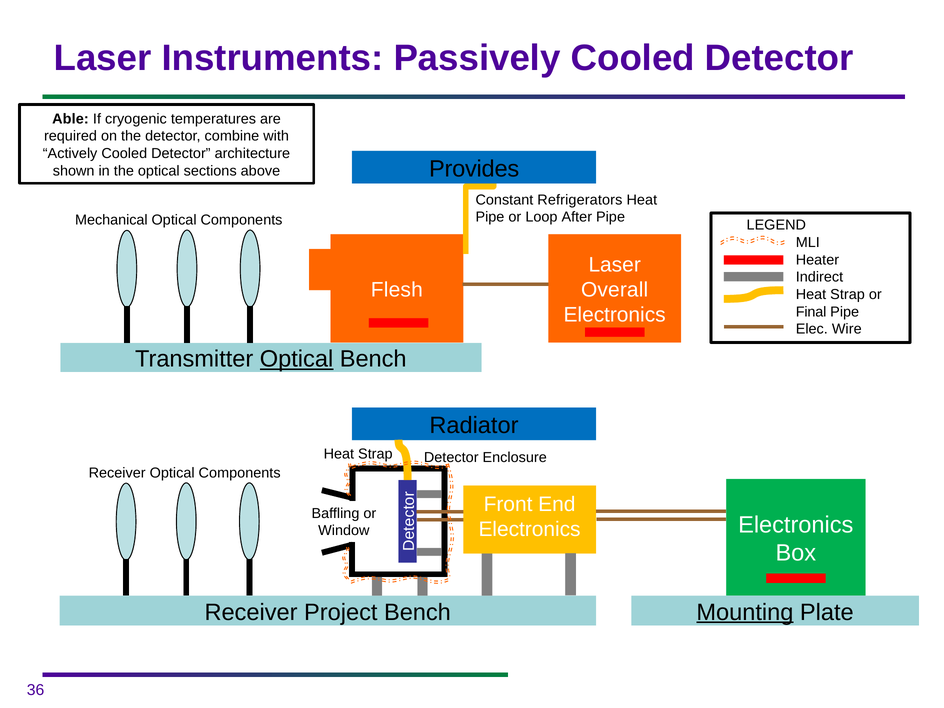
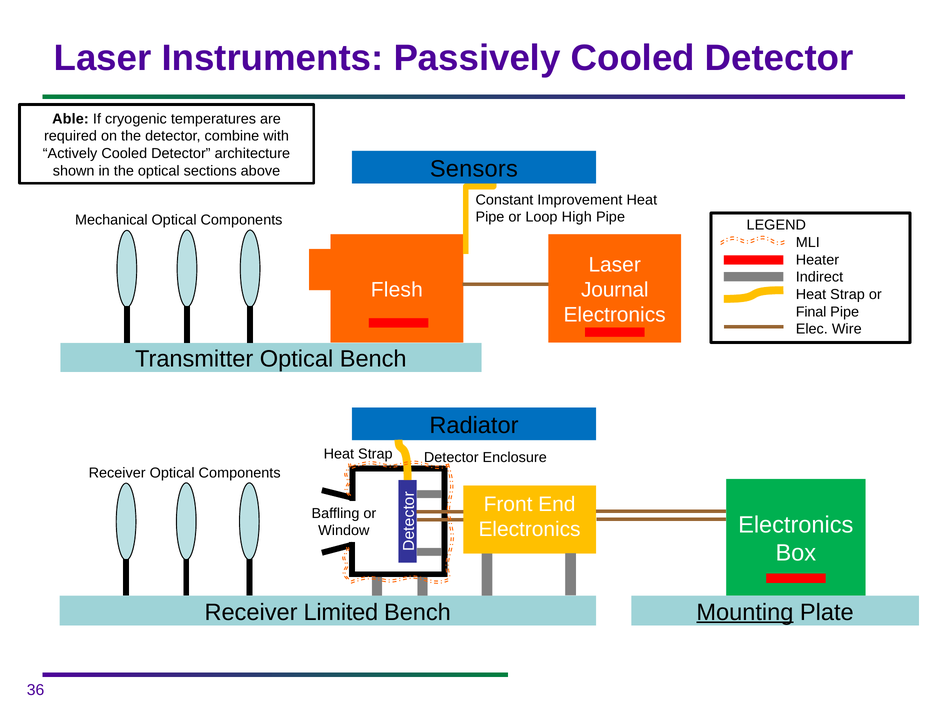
Provides: Provides -> Sensors
Refrigerators: Refrigerators -> Improvement
After: After -> High
Overall: Overall -> Journal
Optical at (297, 359) underline: present -> none
Project: Project -> Limited
